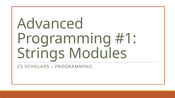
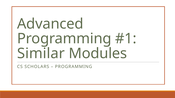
Strings: Strings -> Similar
